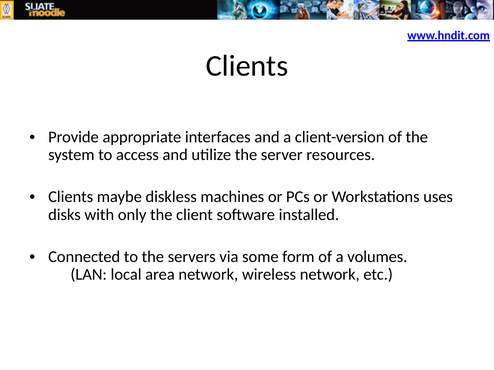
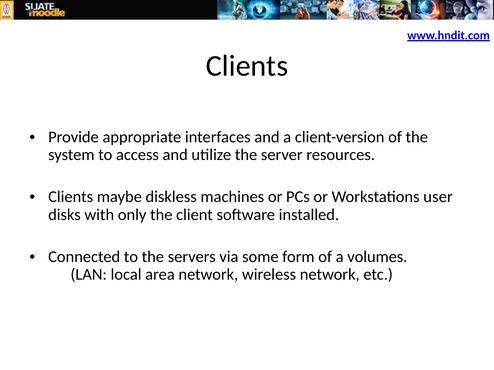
uses: uses -> user
